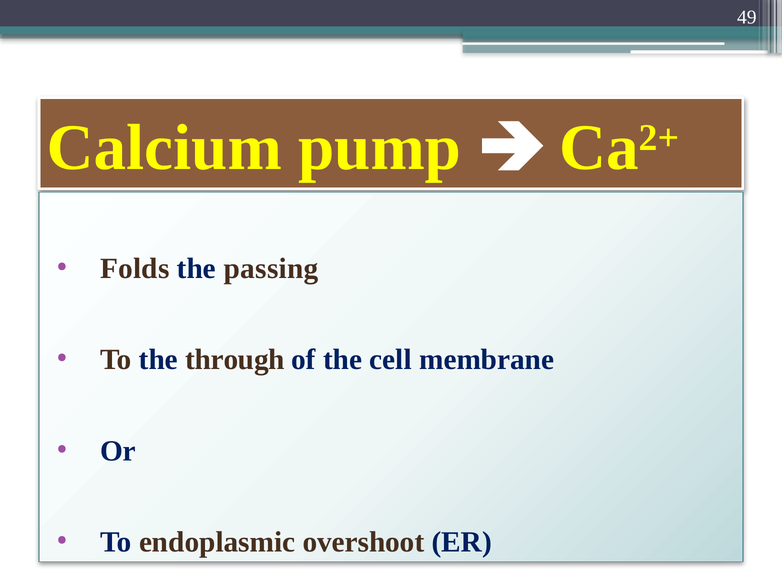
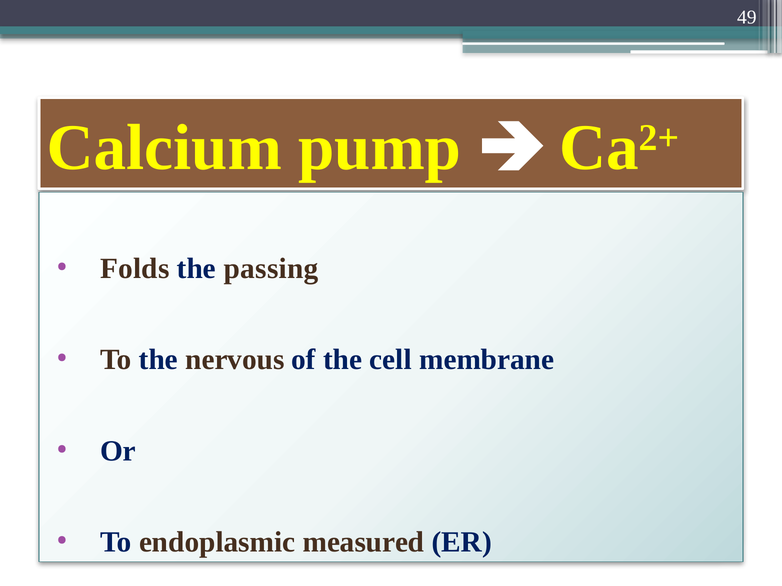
through: through -> nervous
overshoot: overshoot -> measured
